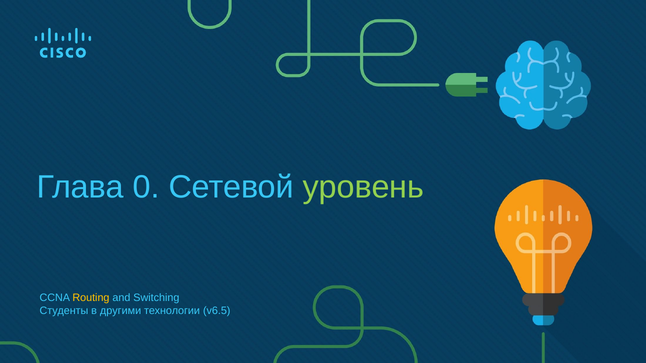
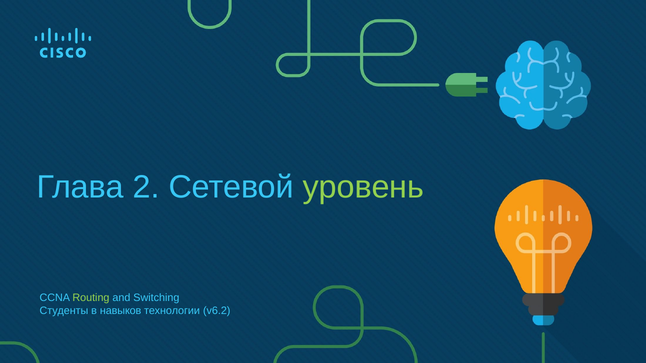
0: 0 -> 2
Routing colour: yellow -> light green
другими: другими -> навыков
v6.5: v6.5 -> v6.2
